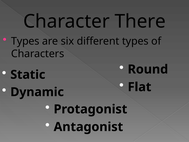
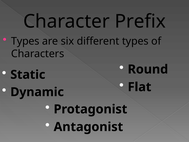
There: There -> Prefix
